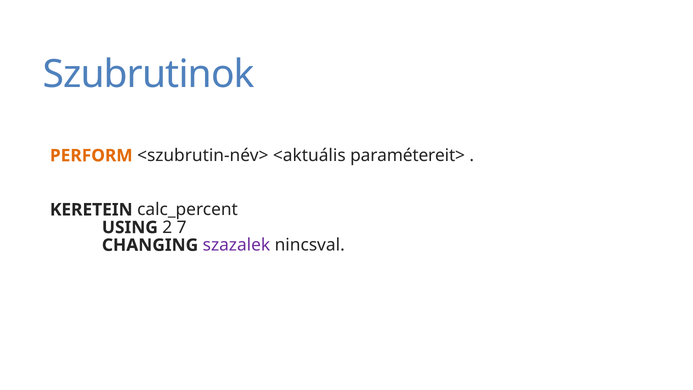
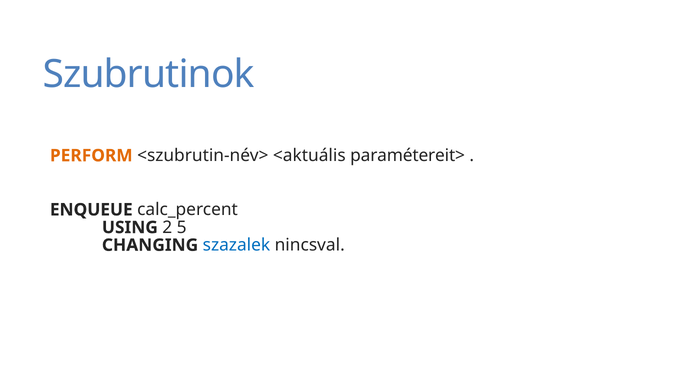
KERETEIN: KERETEIN -> ENQUEUE
7: 7 -> 5
szazalek colour: purple -> blue
